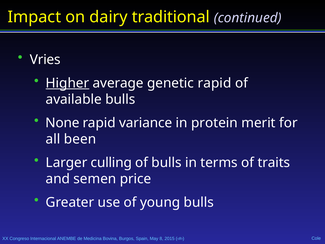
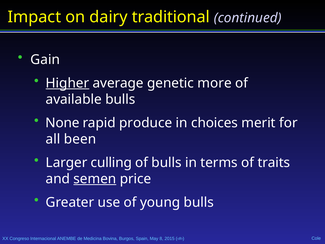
Vries: Vries -> Gain
genetic rapid: rapid -> more
variance: variance -> produce
protein: protein -> choices
semen underline: none -> present
